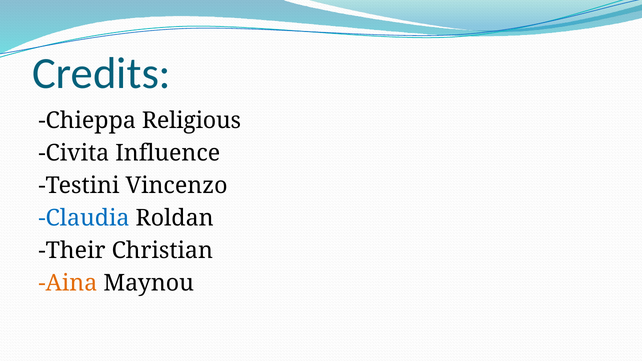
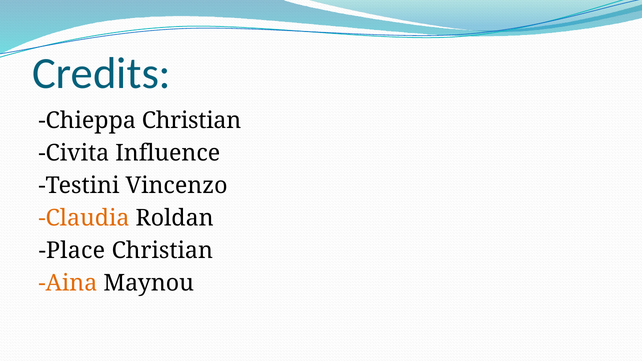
Chieppa Religious: Religious -> Christian
Claudia colour: blue -> orange
Their: Their -> Place
